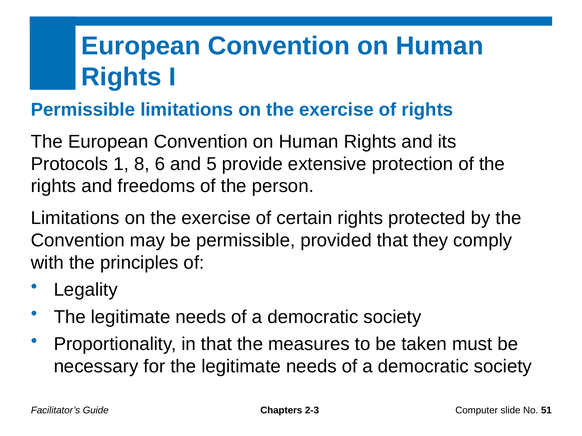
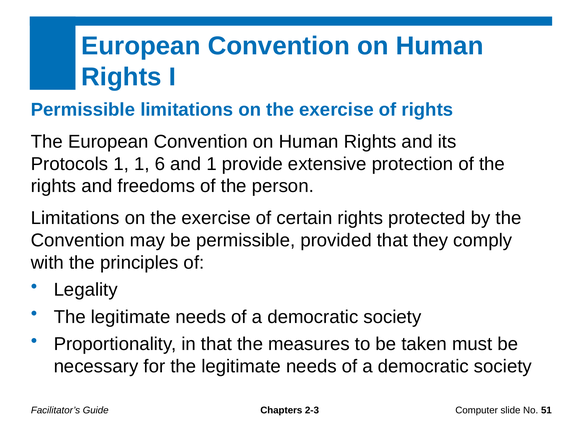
1 8: 8 -> 1
and 5: 5 -> 1
